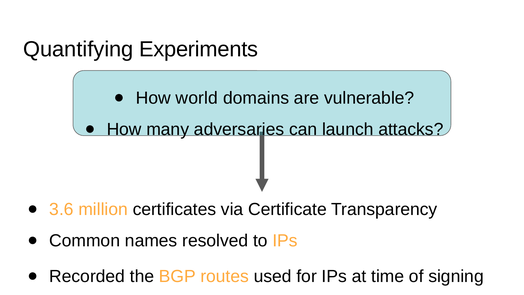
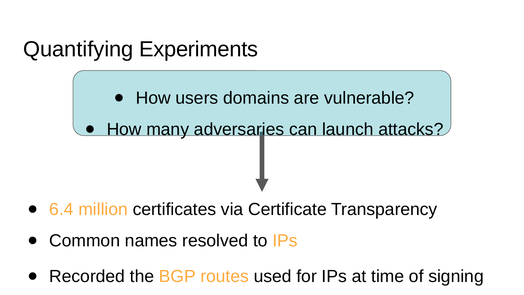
world: world -> users
3.6: 3.6 -> 6.4
